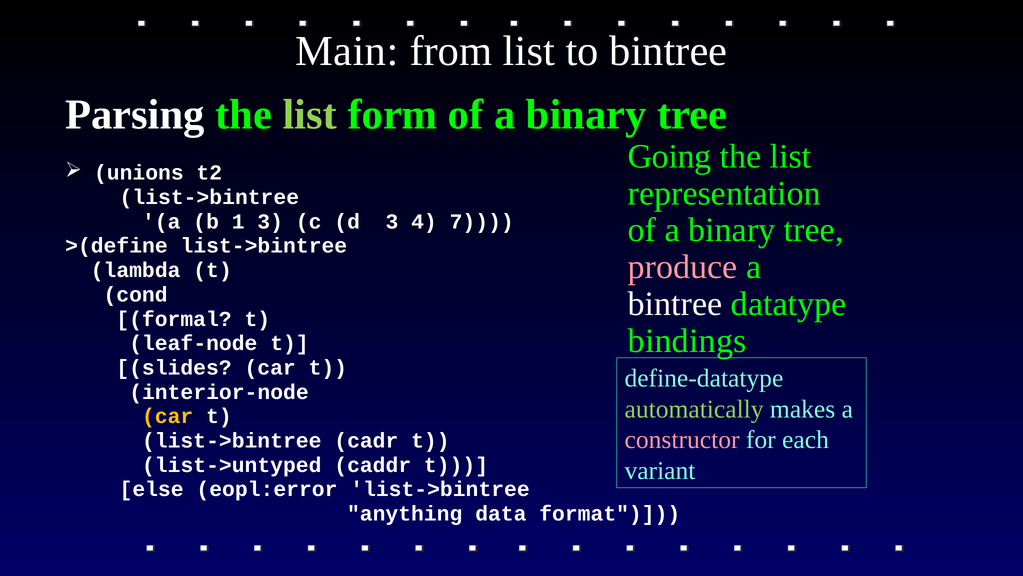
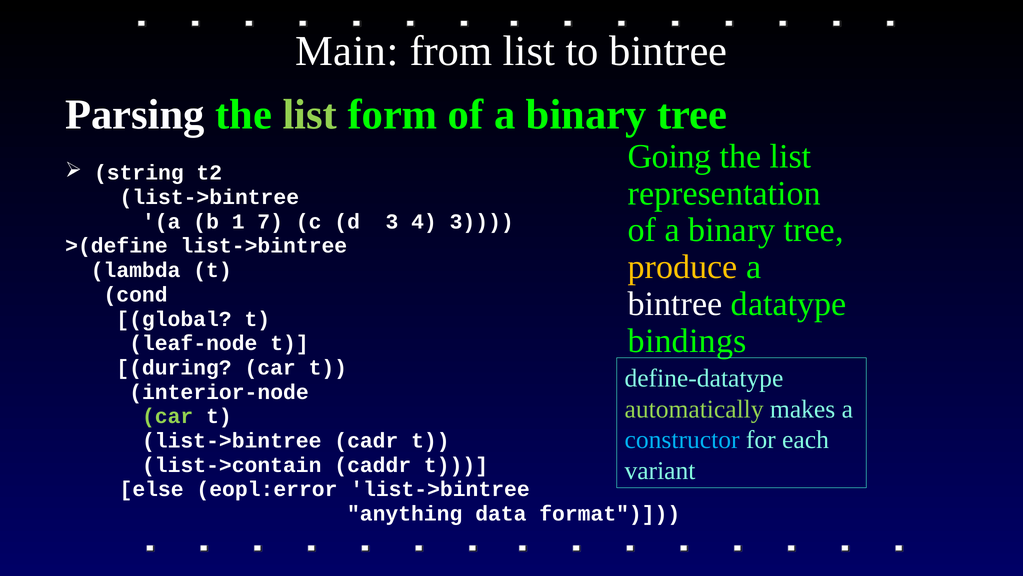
unions: unions -> string
1 3: 3 -> 7
4 7: 7 -> 3
produce colour: pink -> yellow
formal: formal -> global
slides: slides -> during
car at (168, 416) colour: yellow -> light green
constructor colour: pink -> light blue
list->untyped: list->untyped -> list->contain
